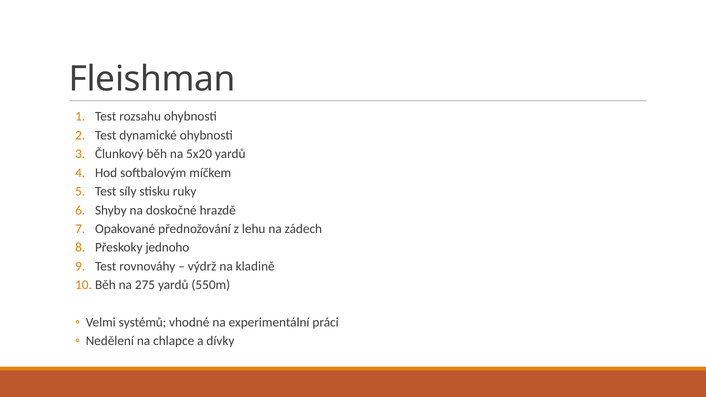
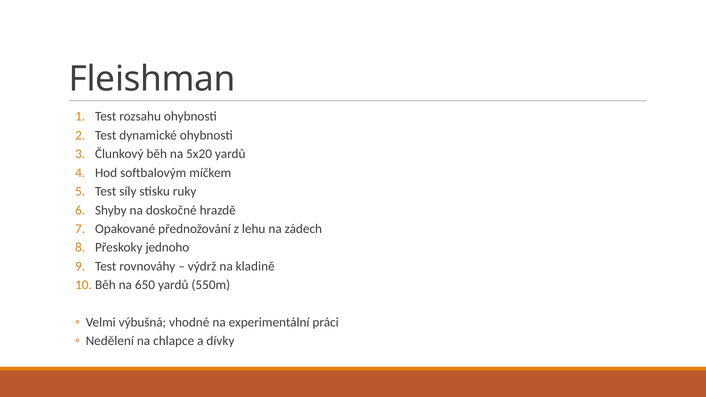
275: 275 -> 650
systémů: systémů -> výbušná
